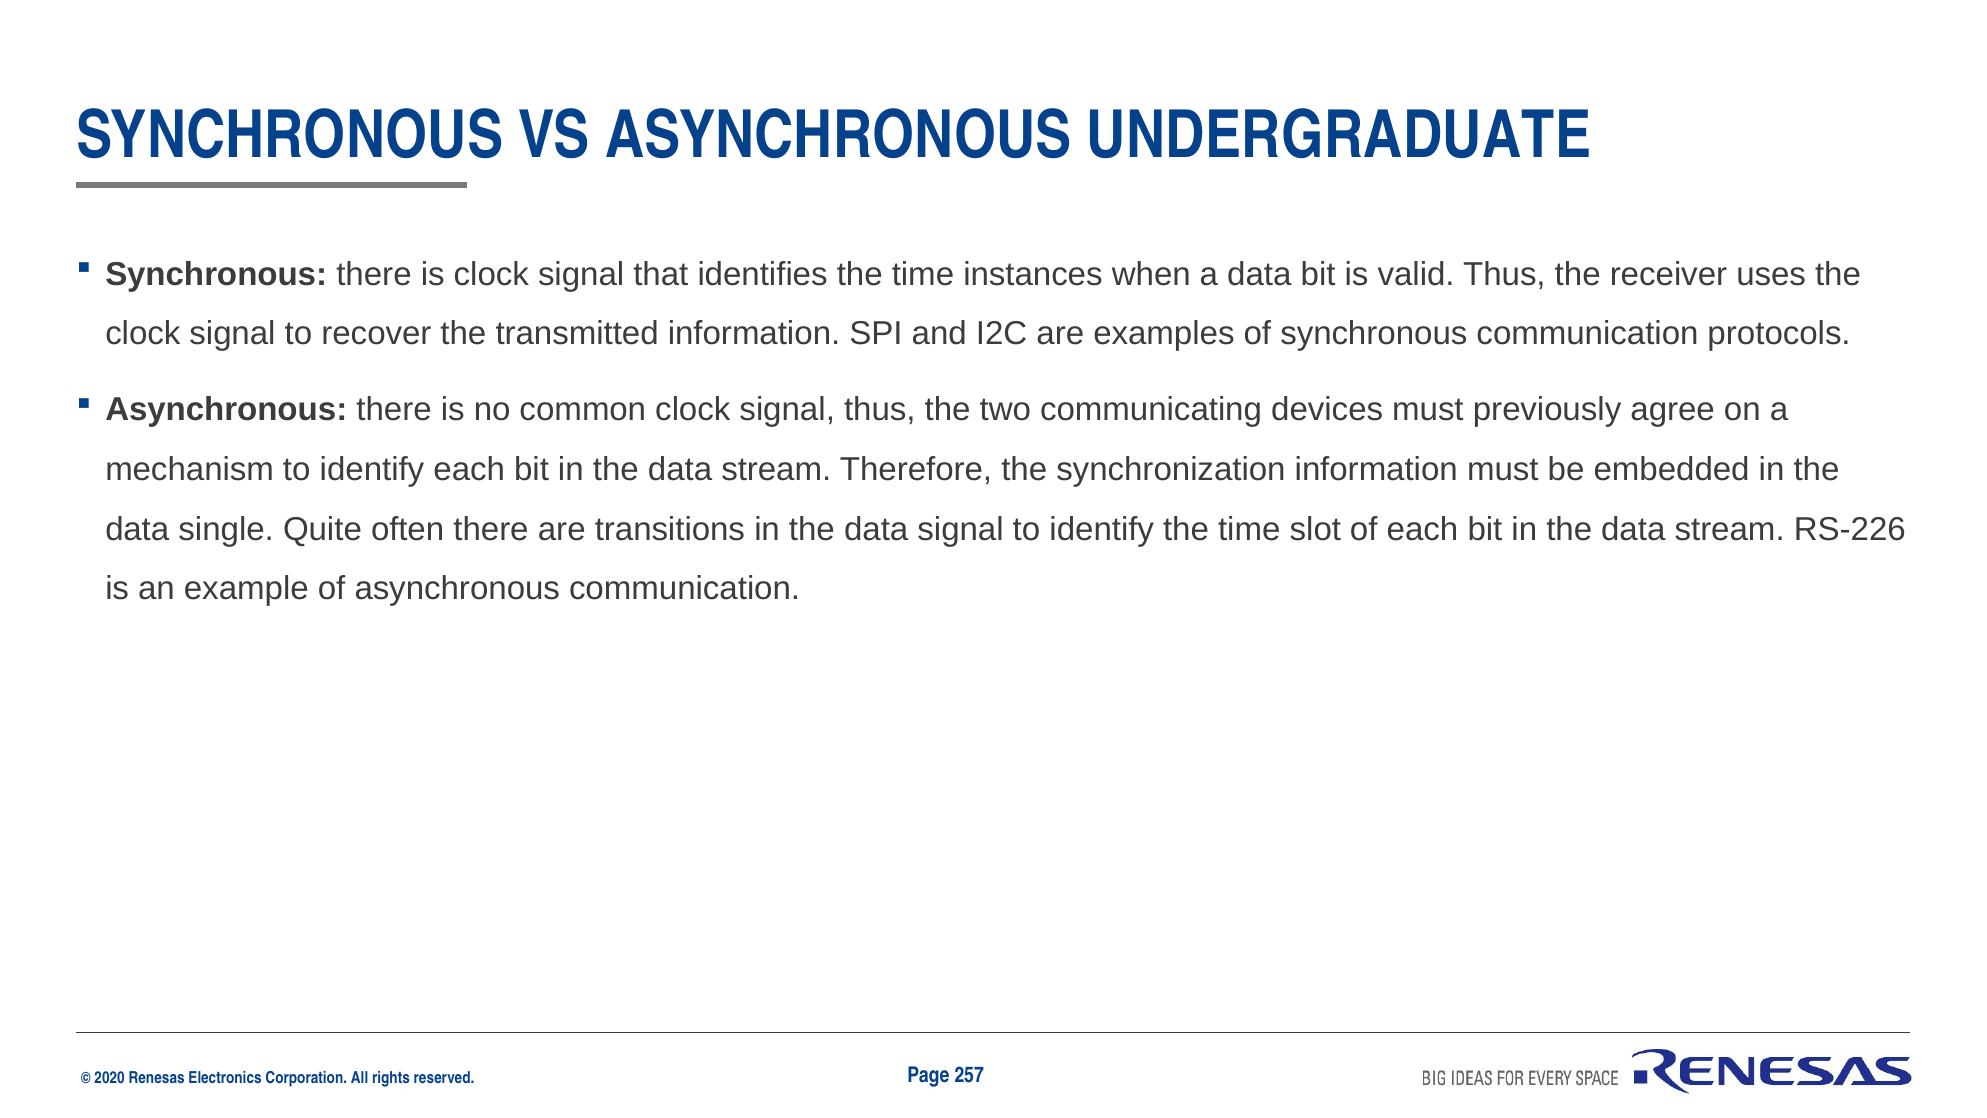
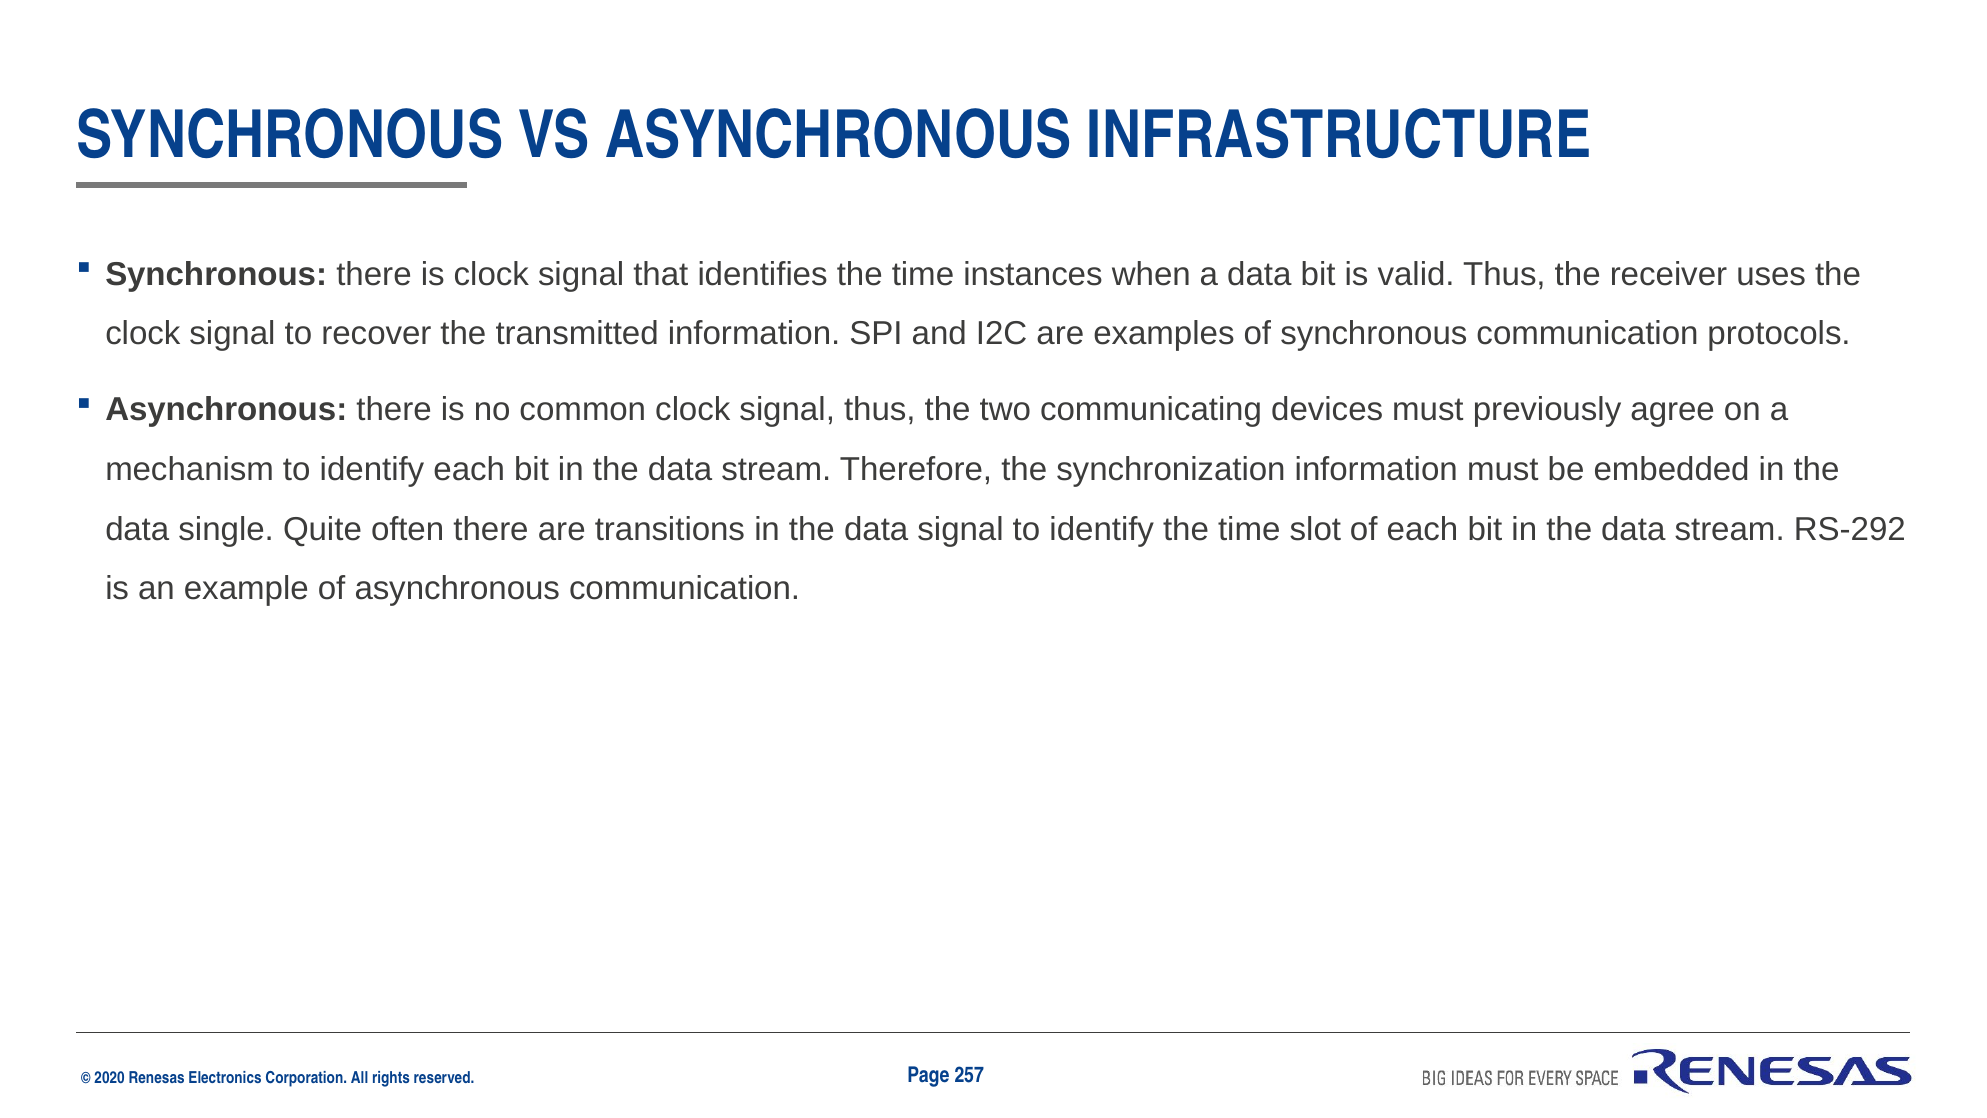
UNDERGRADUATE: UNDERGRADUATE -> INFRASTRUCTURE
RS-226: RS-226 -> RS-292
